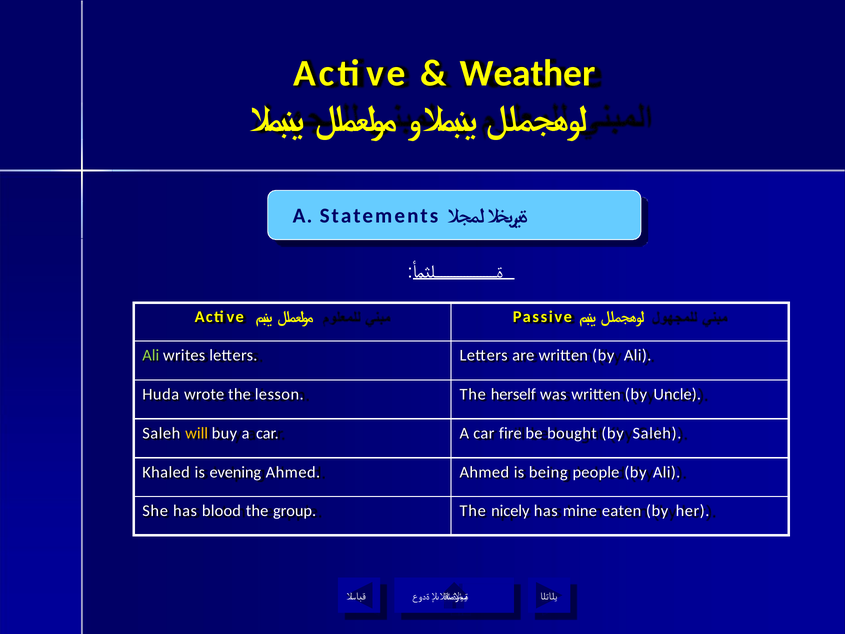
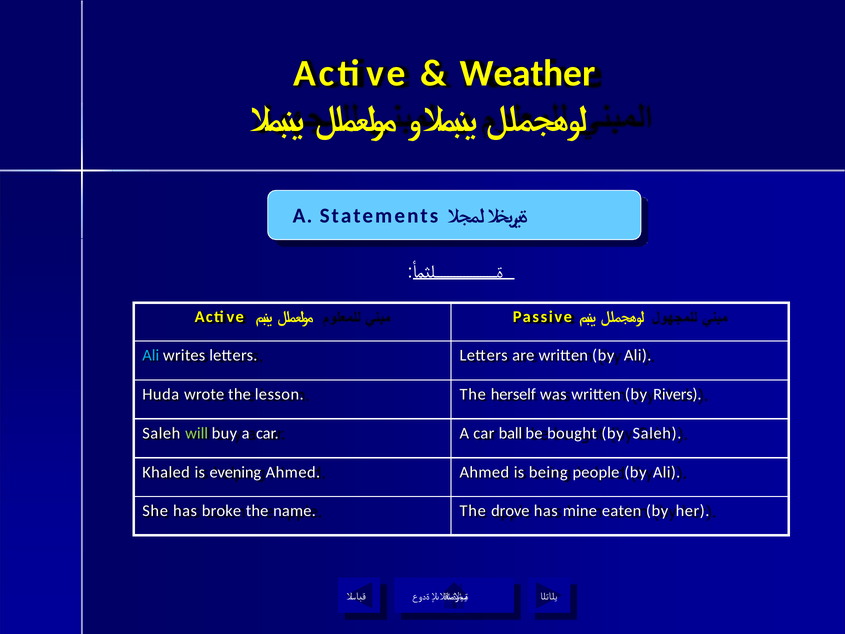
Ali at (151, 355) colour: light green -> light blue
Uncle: Uncle -> Rivers
will colour: yellow -> light green
fire: fire -> ball
blood: blood -> broke
group: group -> name
nicely: nicely -> drove
